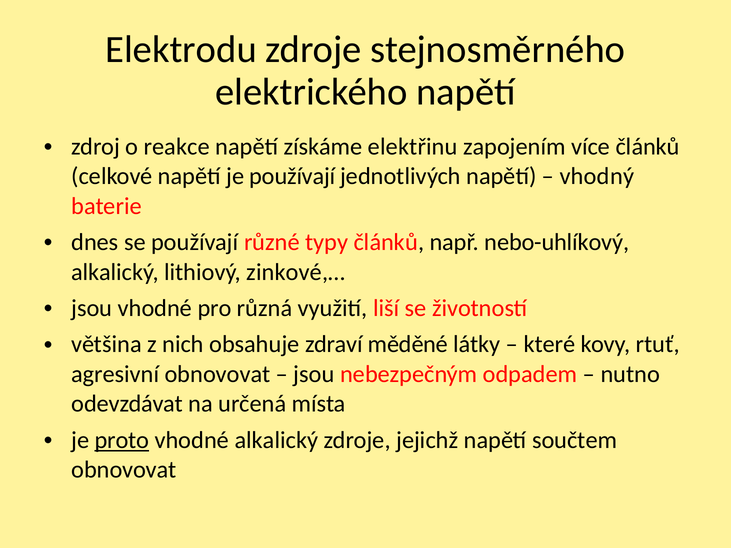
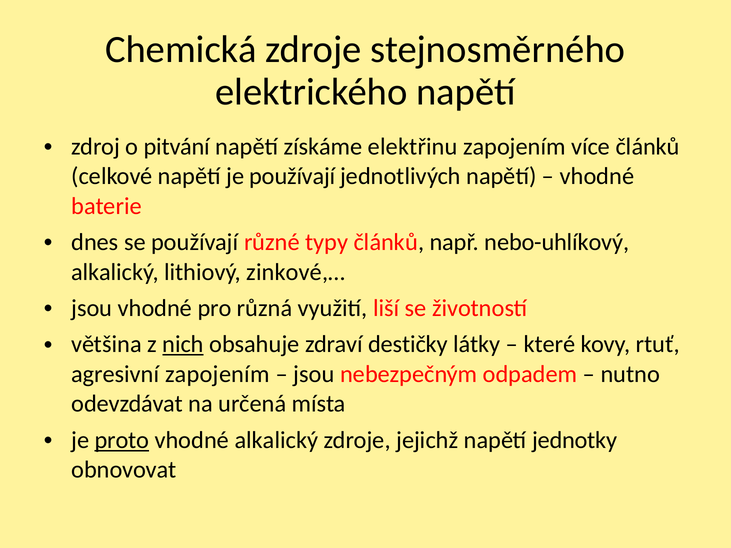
Elektrodu: Elektrodu -> Chemická
reakce: reakce -> pitvání
vhodný at (597, 176): vhodný -> vhodné
nich underline: none -> present
měděné: měděné -> destičky
agresivní obnovovat: obnovovat -> zapojením
součtem: součtem -> jednotky
